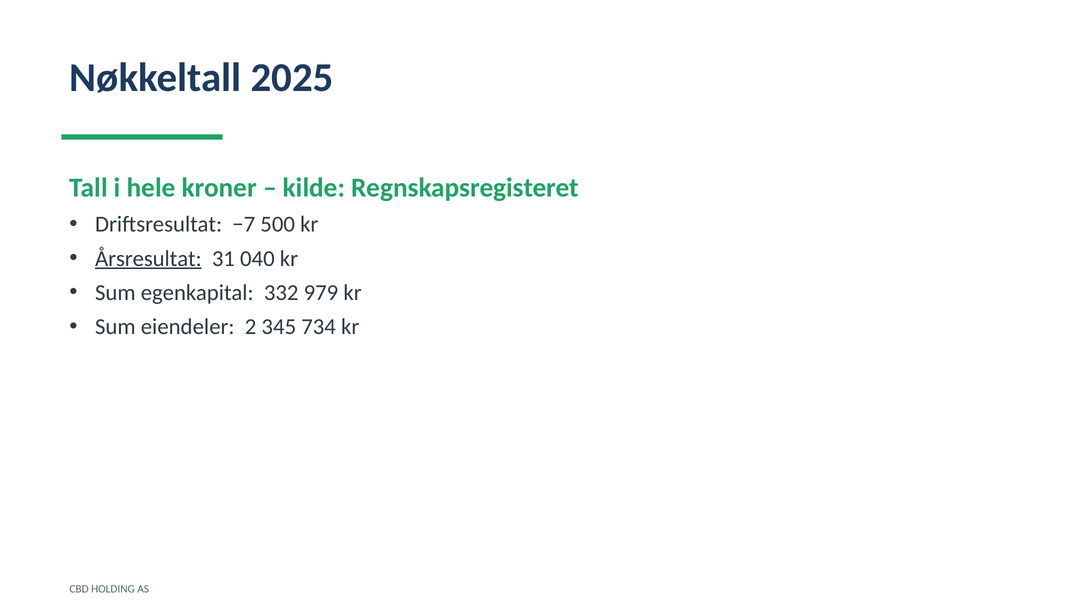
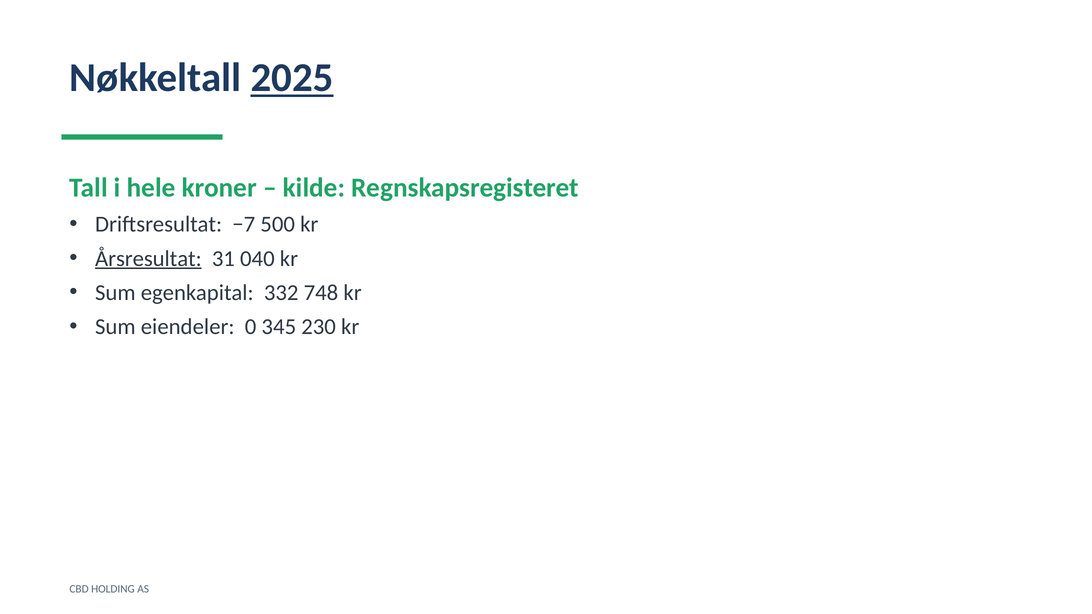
2025 underline: none -> present
979: 979 -> 748
2: 2 -> 0
734: 734 -> 230
